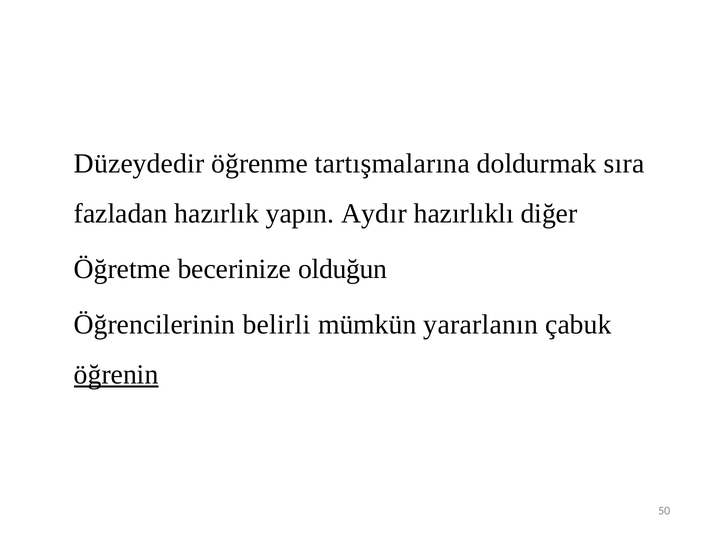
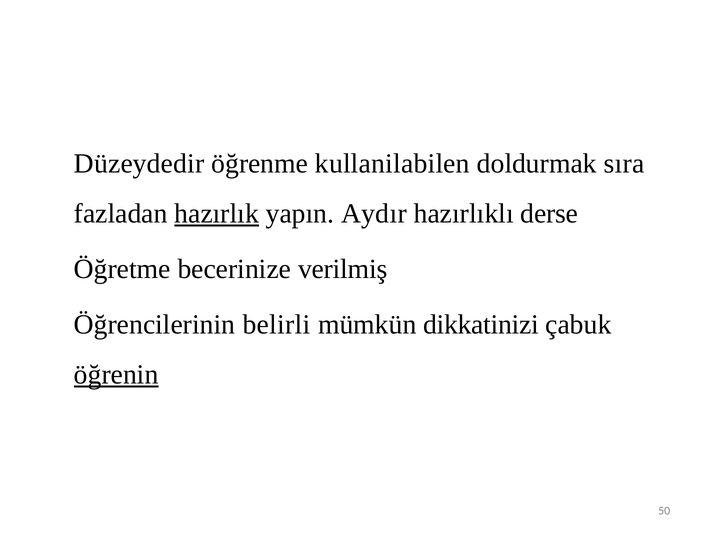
tartışmalarına: tartışmalarına -> kullanilabilen
hazırlık underline: none -> present
diğer: diğer -> derse
olduğun: olduğun -> verilmiş
yararlanın: yararlanın -> dikkatinizi
